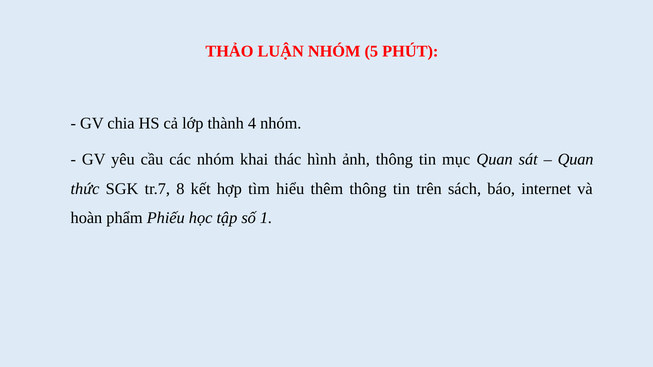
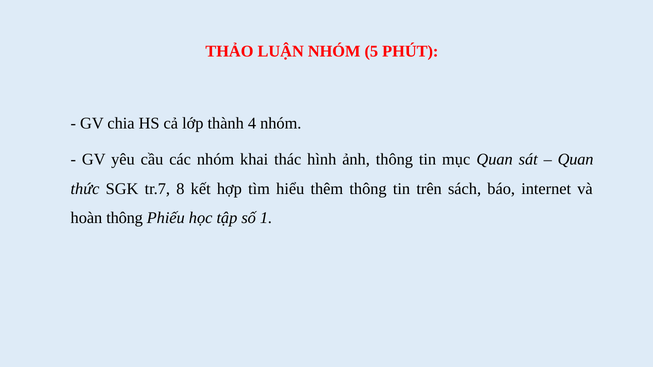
hoàn phẩm: phẩm -> thông
